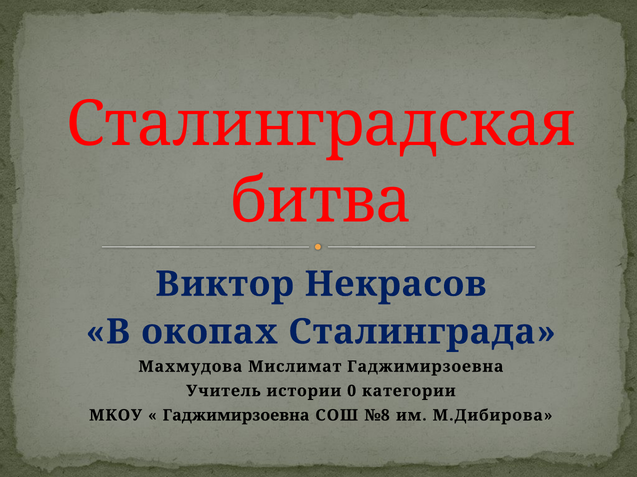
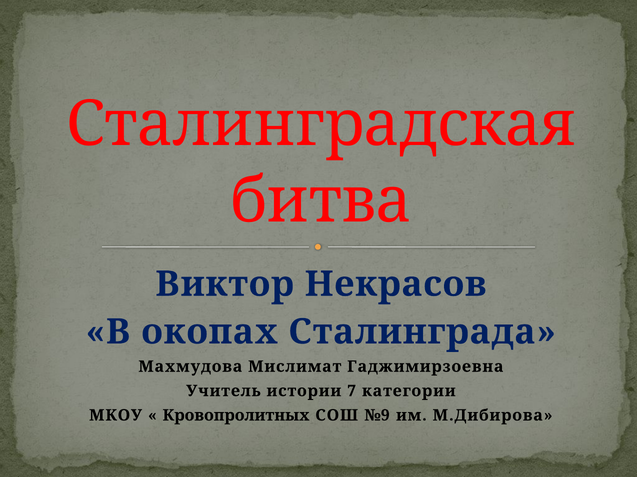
0: 0 -> 7
Гаджимирзоевна at (236, 416): Гаджимирзоевна -> Кровопролитных
№8: №8 -> №9
